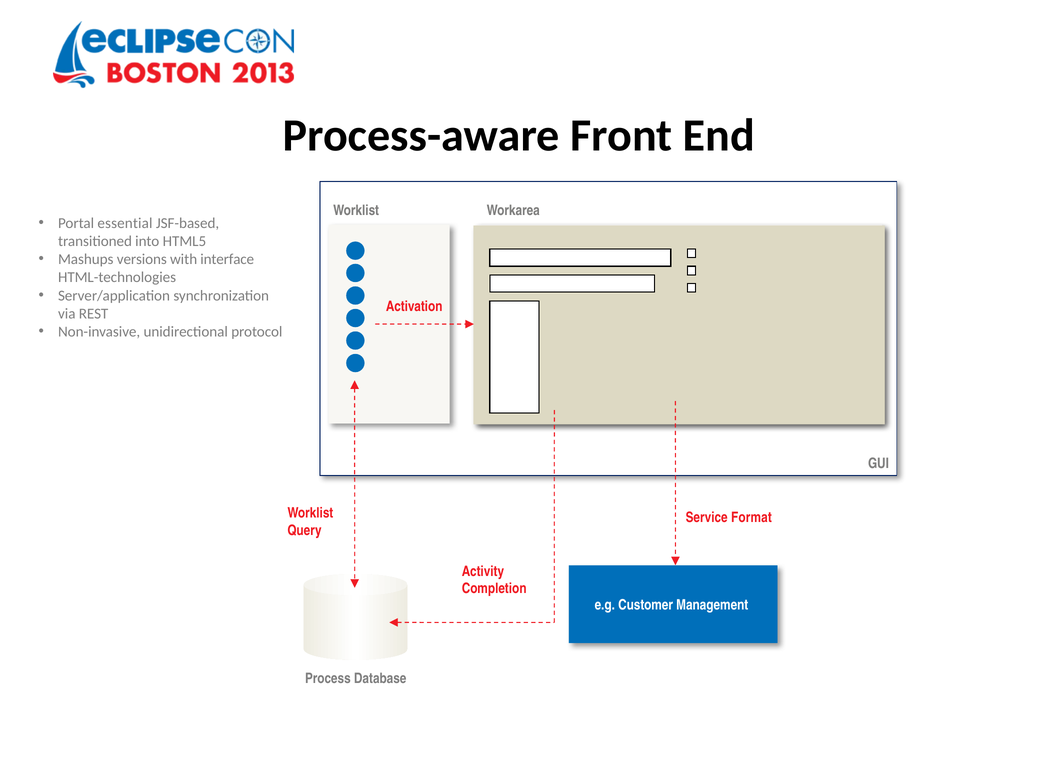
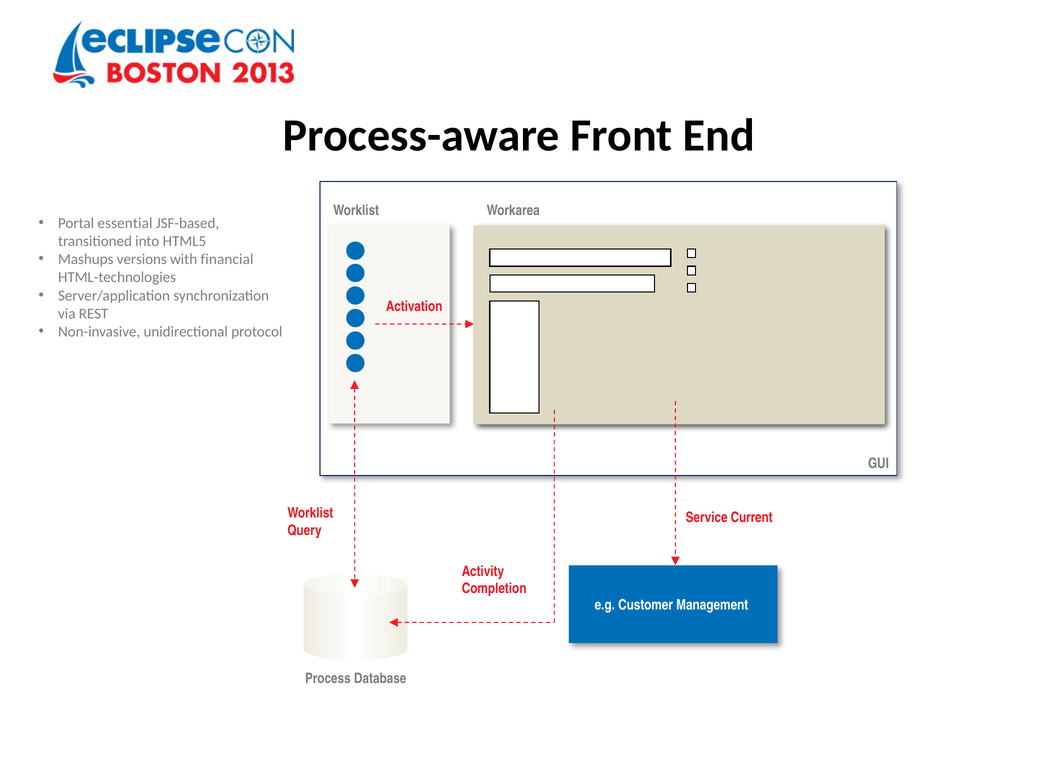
interface: interface -> financial
Format: Format -> Current
